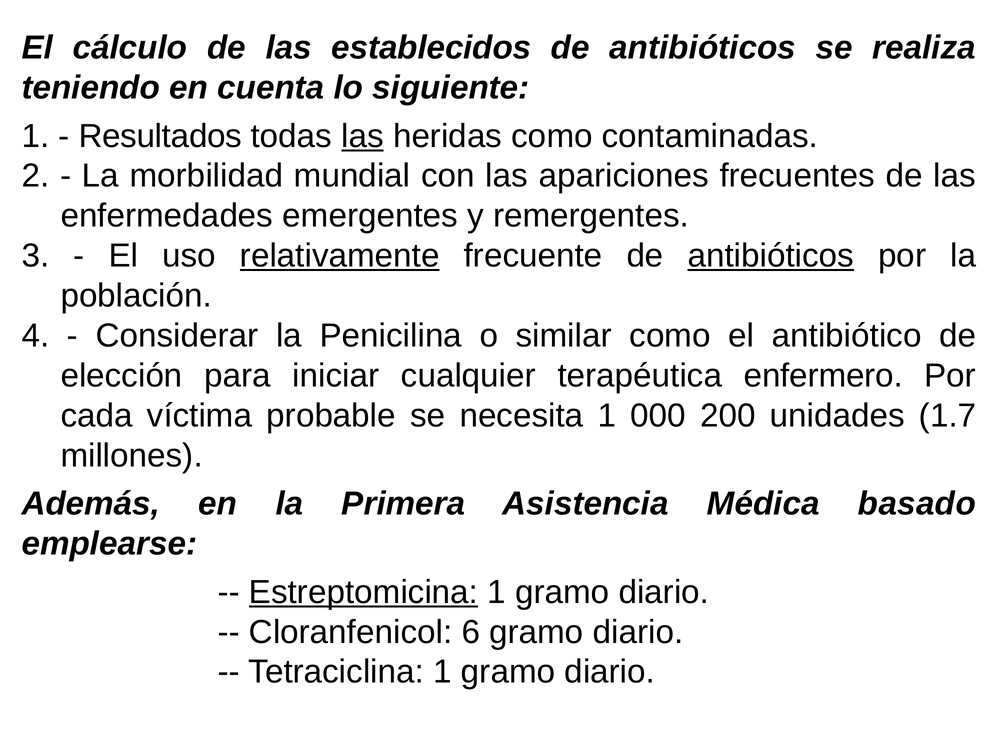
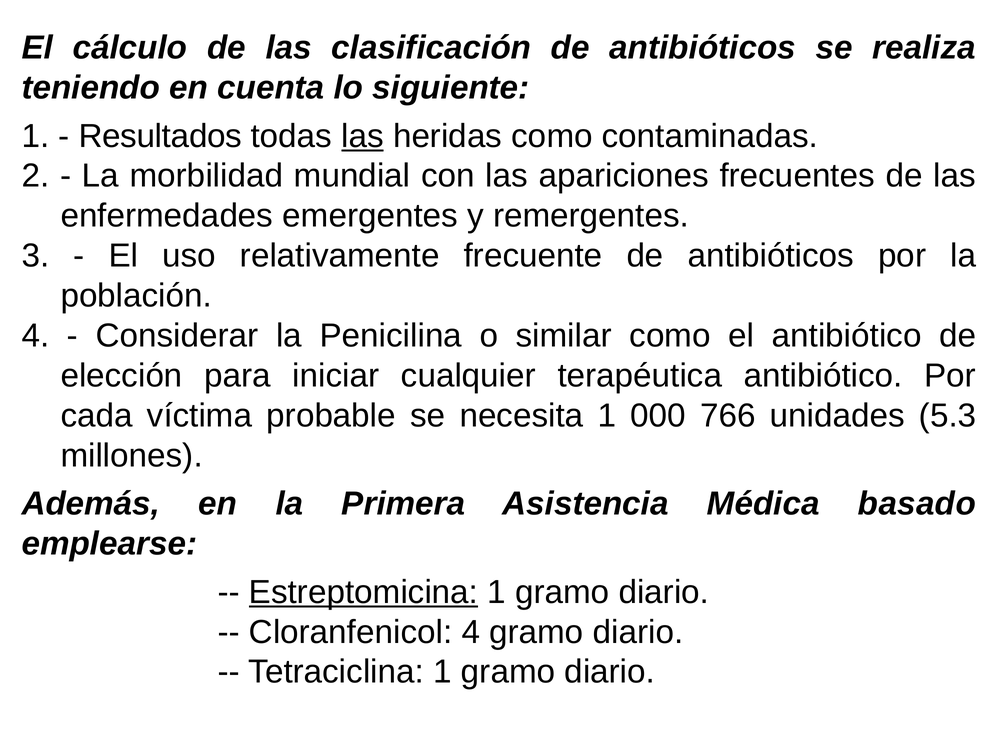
establecidos: establecidos -> clasificación
relativamente underline: present -> none
antibióticos at (771, 256) underline: present -> none
terapéutica enfermero: enfermero -> antibiótico
200: 200 -> 766
1.7: 1.7 -> 5.3
Cloranfenicol 6: 6 -> 4
